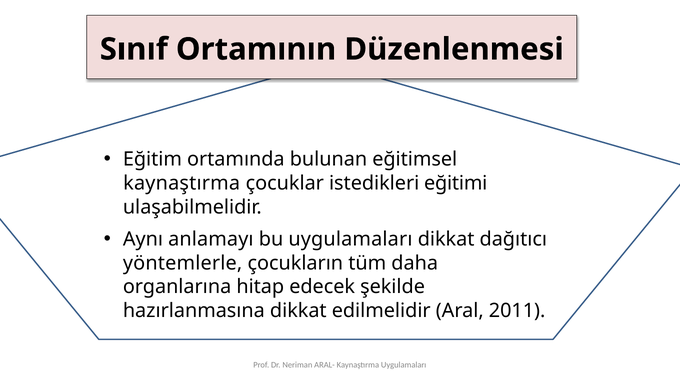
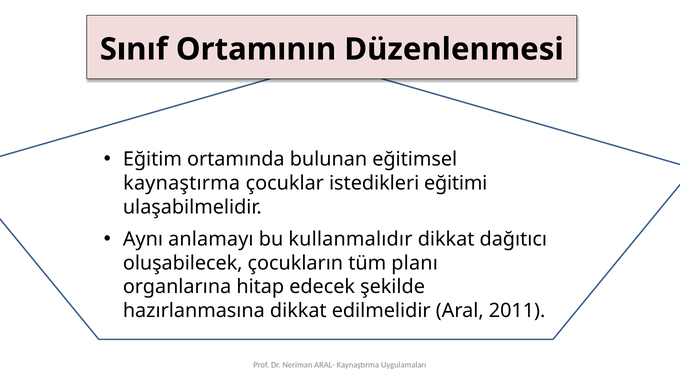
bu uygulamaları: uygulamaları -> kullanmalıdır
yöntemlerle: yöntemlerle -> oluşabilecek
daha: daha -> planı
